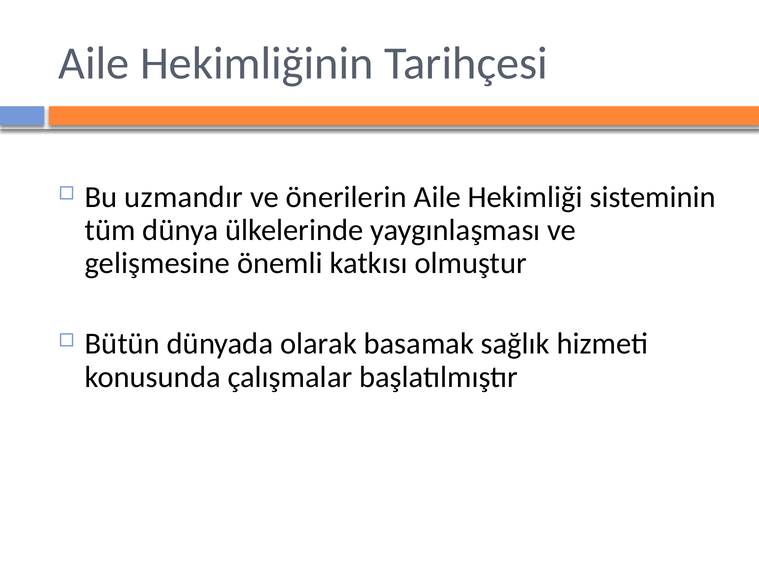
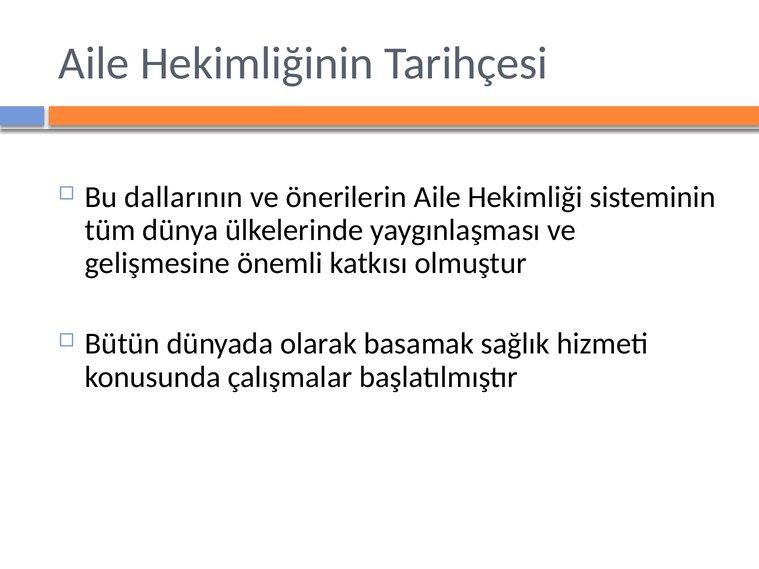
uzmandır: uzmandır -> dallarının
